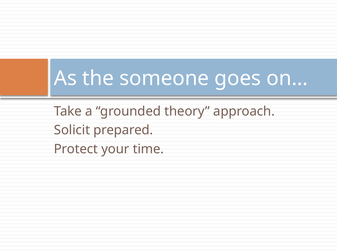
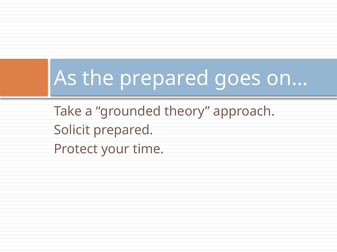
the someone: someone -> prepared
